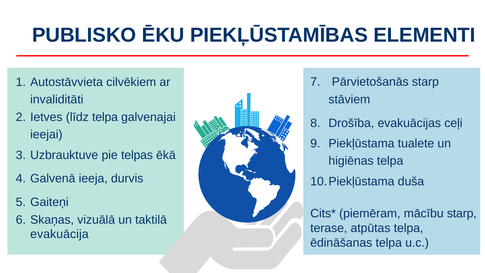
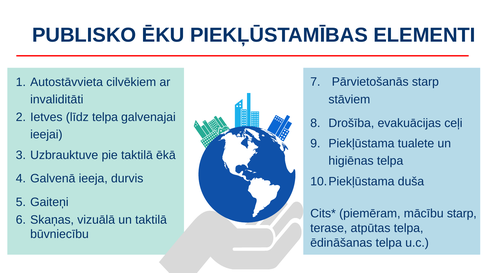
pie telpas: telpas -> taktilā
evakuācija: evakuācija -> būvniecību
